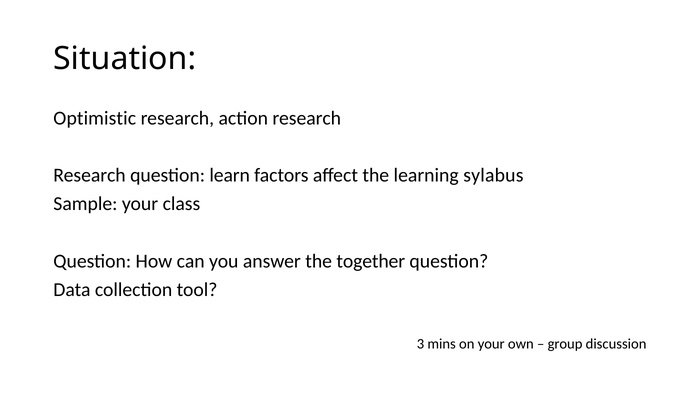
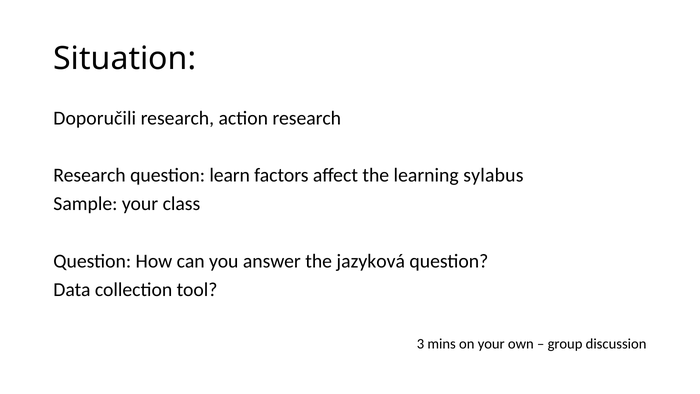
Optimistic: Optimistic -> Doporučili
together: together -> jazyková
